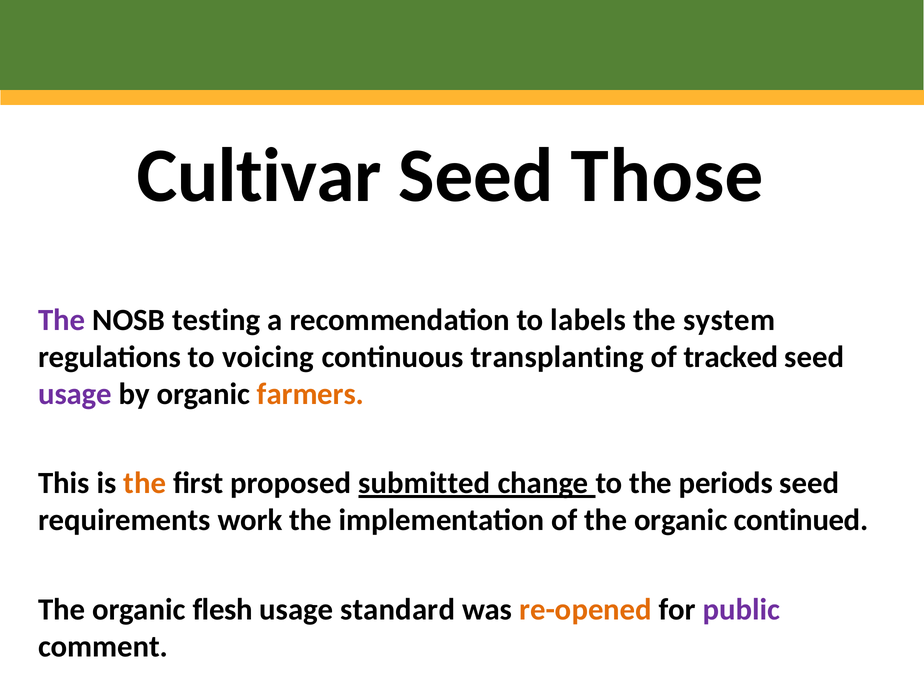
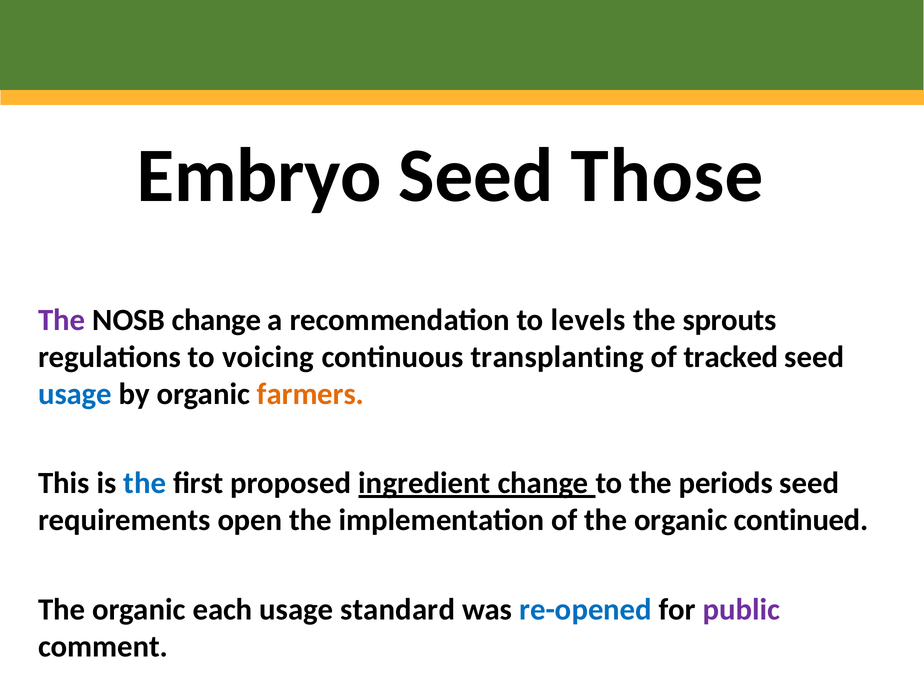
Cultivar: Cultivar -> Embryo
NOSB testing: testing -> change
labels: labels -> levels
system: system -> sprouts
usage at (75, 394) colour: purple -> blue
the at (145, 483) colour: orange -> blue
submitted: submitted -> ingredient
work: work -> open
flesh: flesh -> each
re-opened colour: orange -> blue
